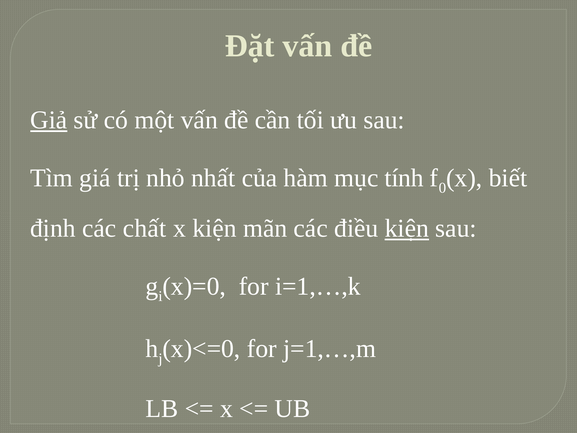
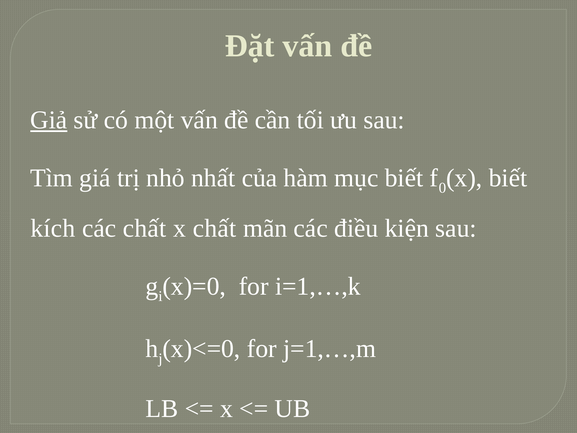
mục tính: tính -> biết
định: định -> kích
x kiện: kiện -> chất
kiện at (407, 228) underline: present -> none
